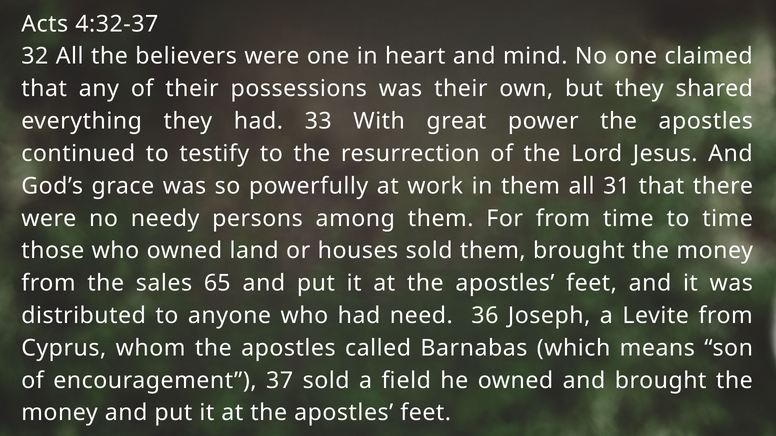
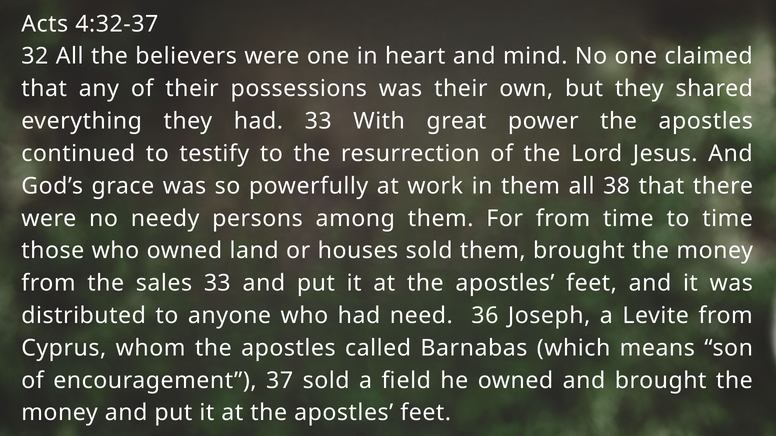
31: 31 -> 38
sales 65: 65 -> 33
